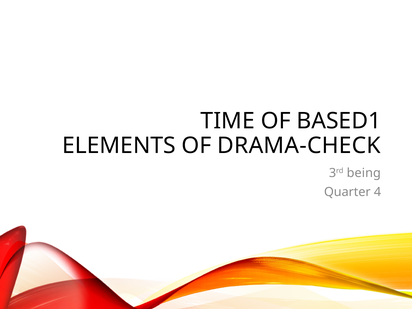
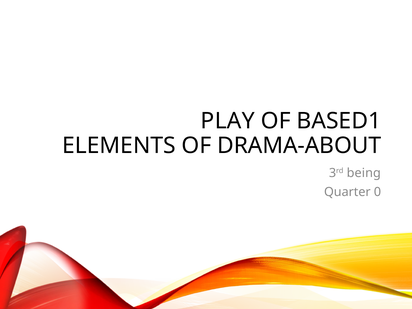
TIME: TIME -> PLAY
DRAMA-CHECK: DRAMA-CHECK -> DRAMA-ABOUT
4: 4 -> 0
